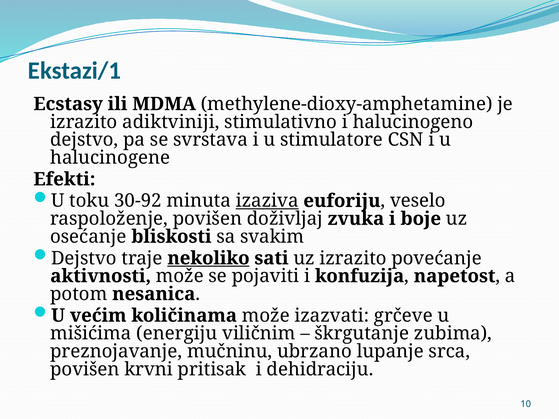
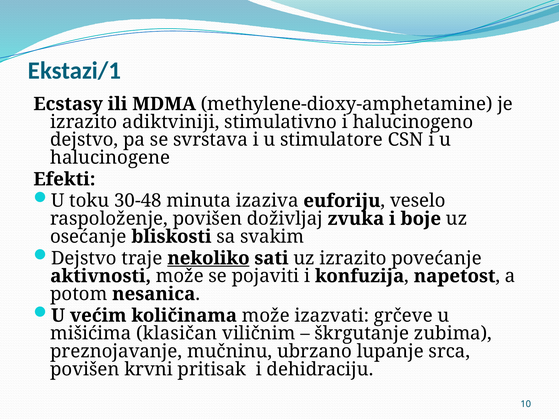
30-92: 30-92 -> 30-48
izaziva underline: present -> none
energiju: energiju -> klasičan
